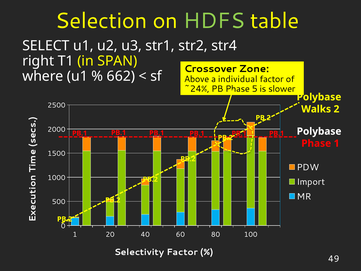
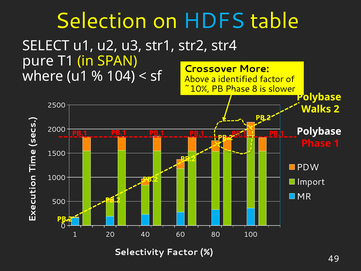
HDFS colour: light green -> light blue
right: right -> pure
Zone: Zone -> More
662: 662 -> 104
individual: individual -> identified
~24%: ~24% -> ~10%
5: 5 -> 8
